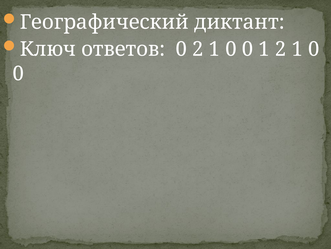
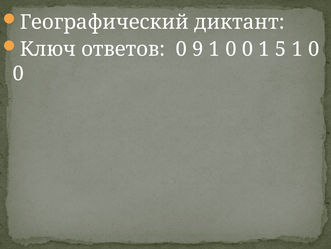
0 2: 2 -> 9
1 2: 2 -> 5
